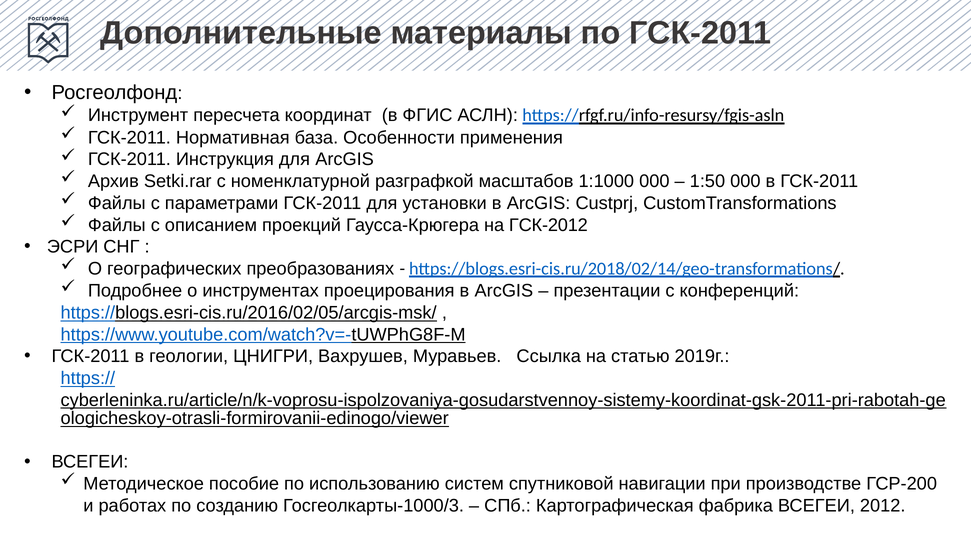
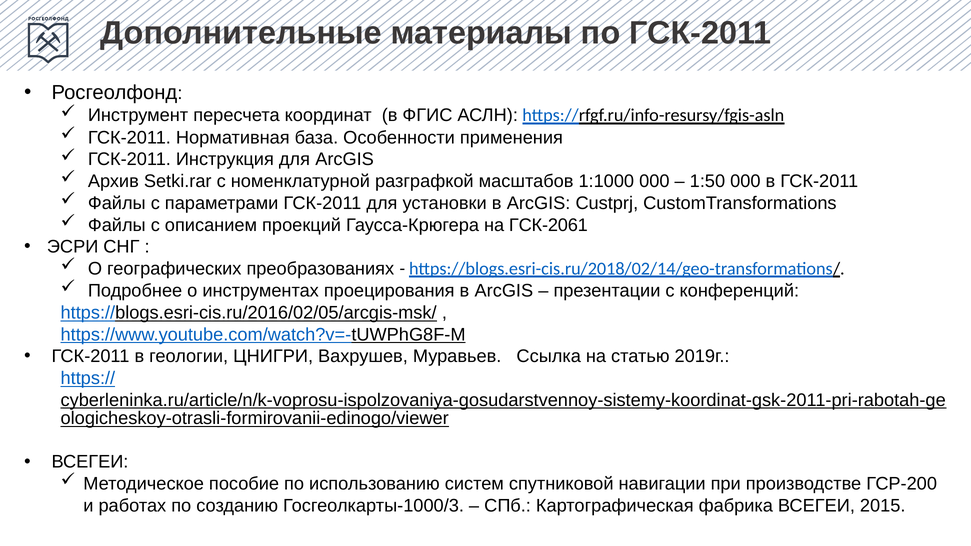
ГСК-2012: ГСК-2012 -> ГСК-2061
2012: 2012 -> 2015
